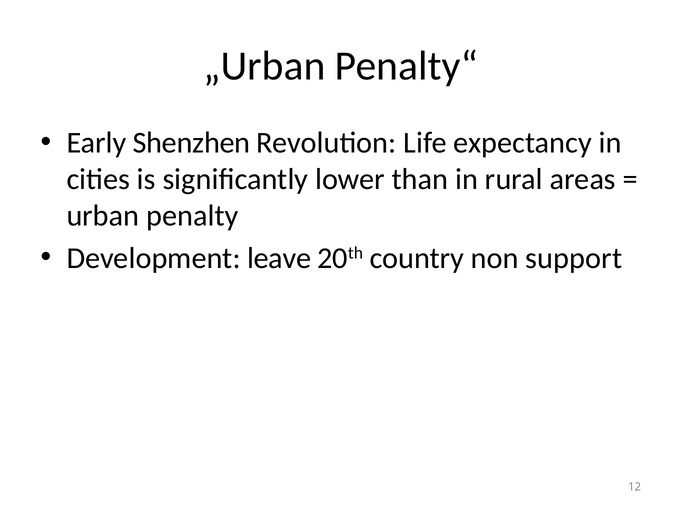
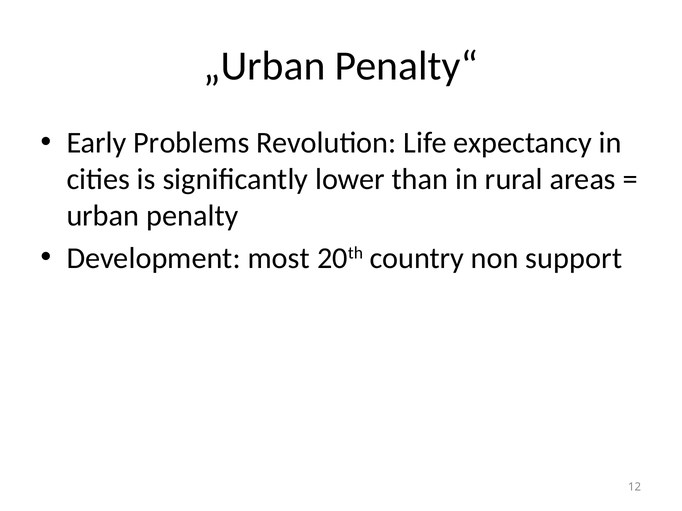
Shenzhen: Shenzhen -> Problems
leave: leave -> most
